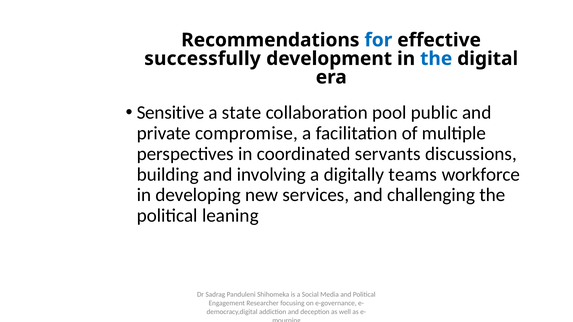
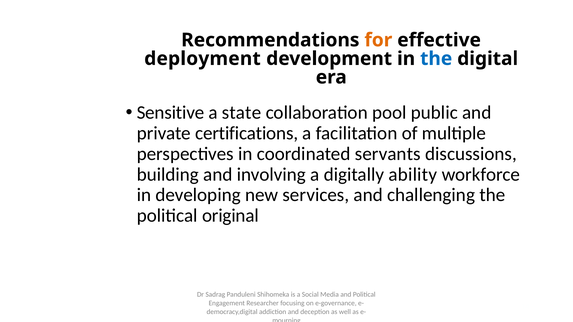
for colour: blue -> orange
successfully: successfully -> deployment
compromise: compromise -> certifications
teams: teams -> ability
leaning: leaning -> original
